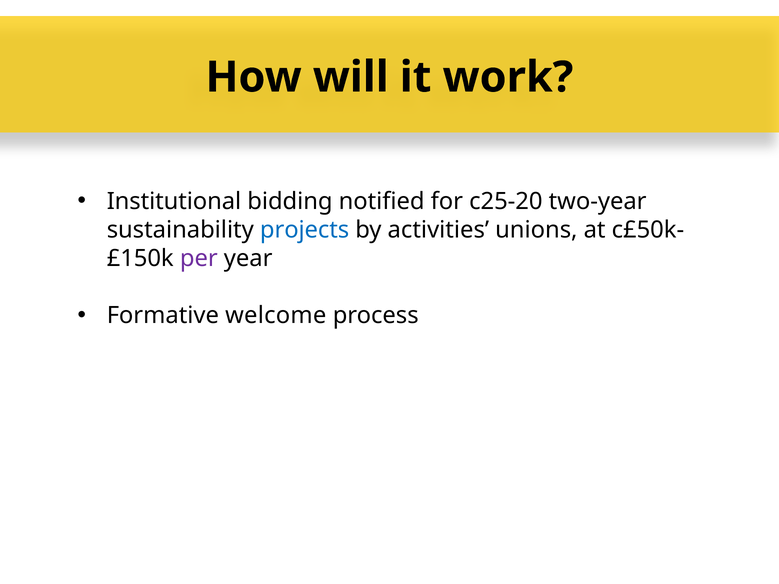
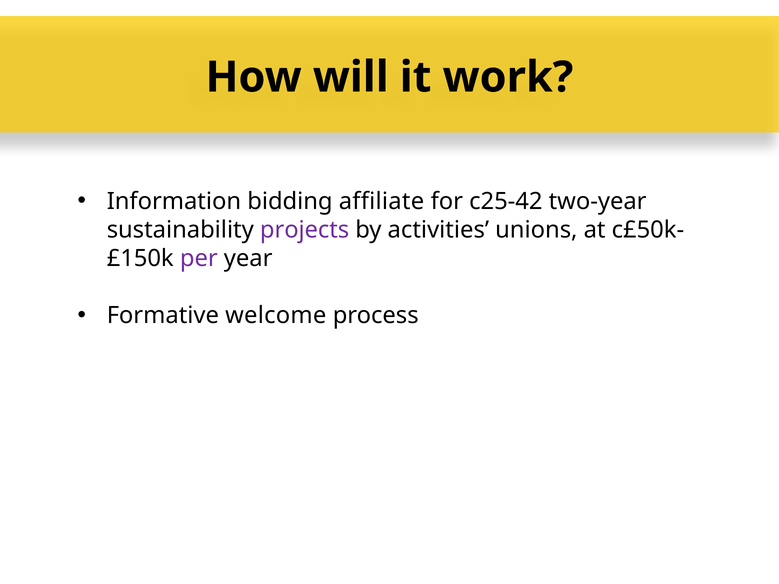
Institutional: Institutional -> Information
notified: notified -> affiliate
c25-20: c25-20 -> c25-42
projects colour: blue -> purple
